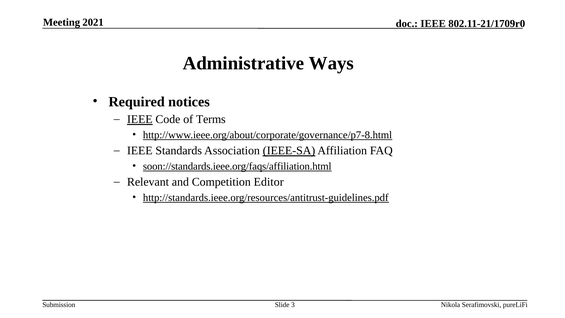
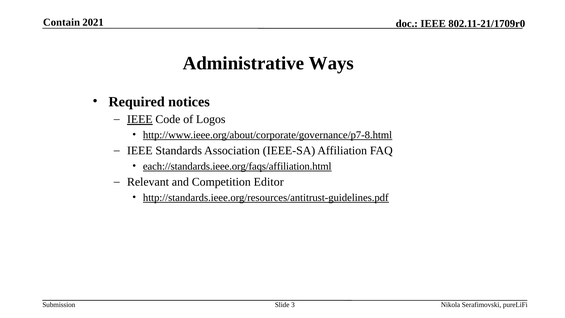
Meeting: Meeting -> Contain
Terms: Terms -> Logos
IEEE-SA underline: present -> none
soon://standards.ieee.org/faqs/affiliation.html: soon://standards.ieee.org/faqs/affiliation.html -> each://standards.ieee.org/faqs/affiliation.html
